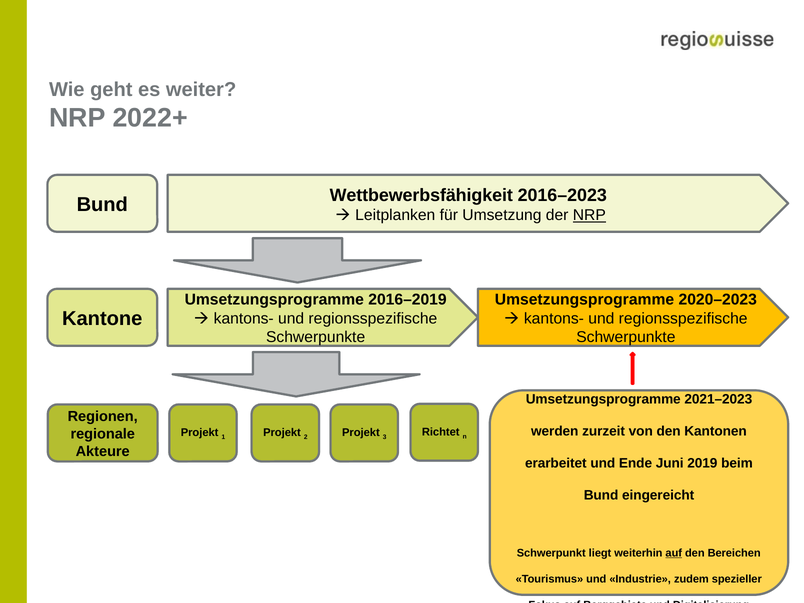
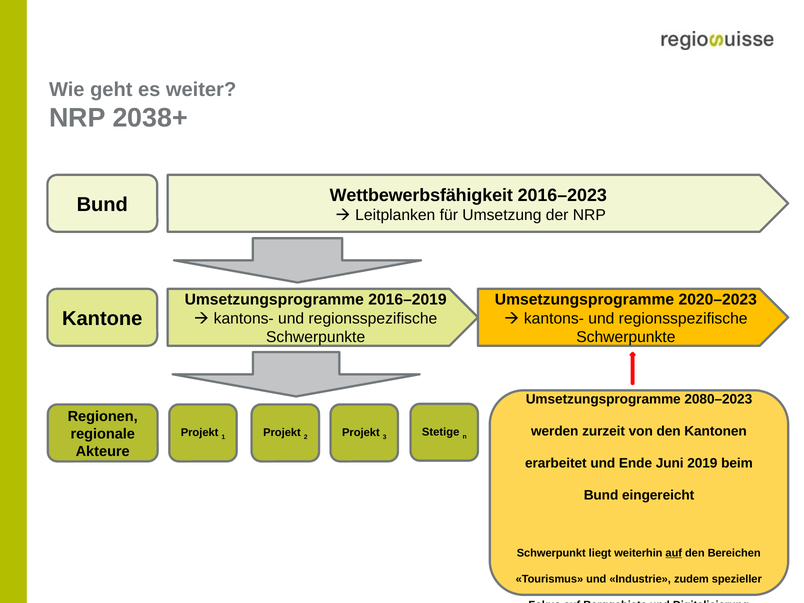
2022+: 2022+ -> 2038+
NRP at (589, 215) underline: present -> none
2021–2023: 2021–2023 -> 2080–2023
Richtet: Richtet -> Stetige
